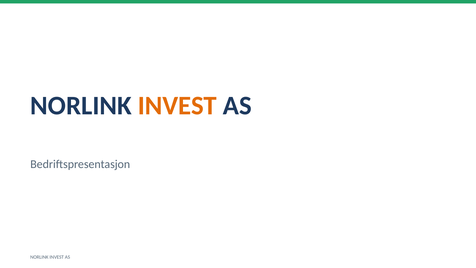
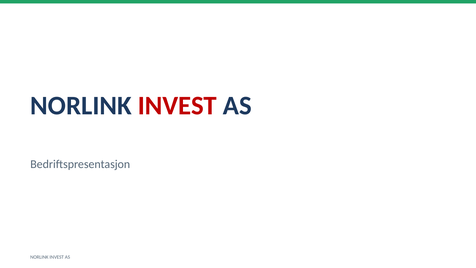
INVEST at (177, 106) colour: orange -> red
